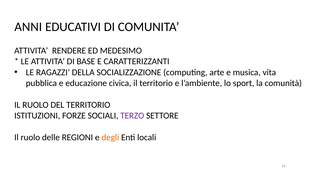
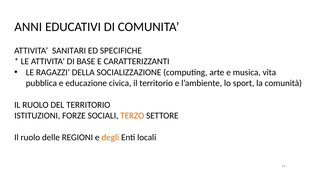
RENDERE: RENDERE -> SANITARI
MEDESIMO: MEDESIMO -> SPECIFICHE
TERZO colour: purple -> orange
